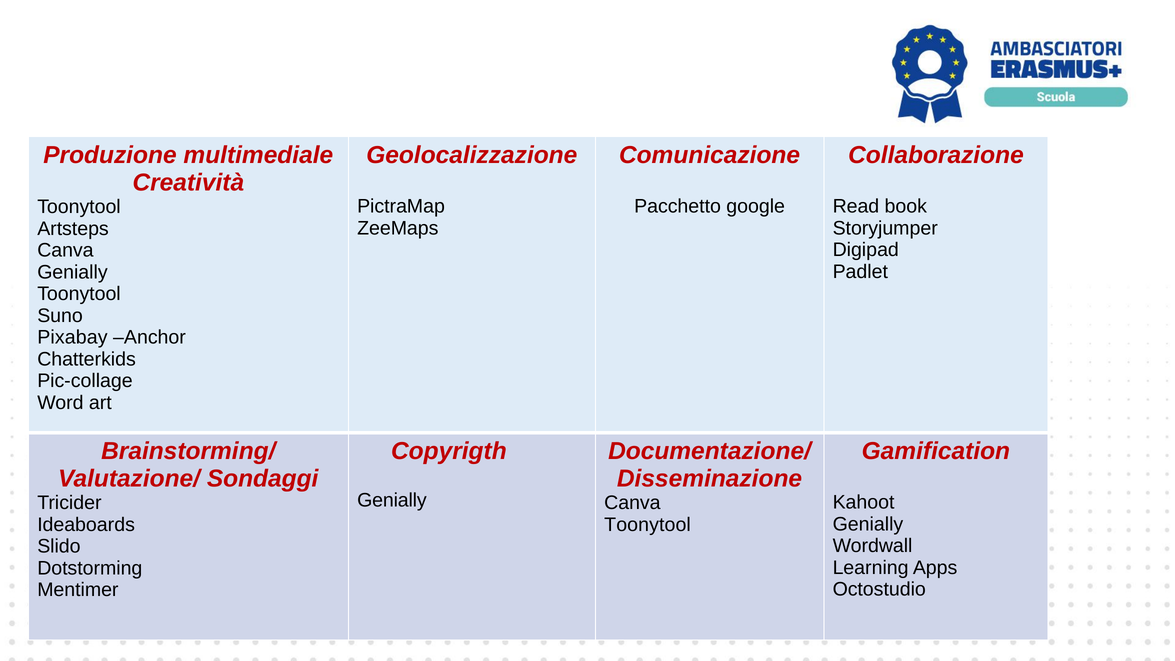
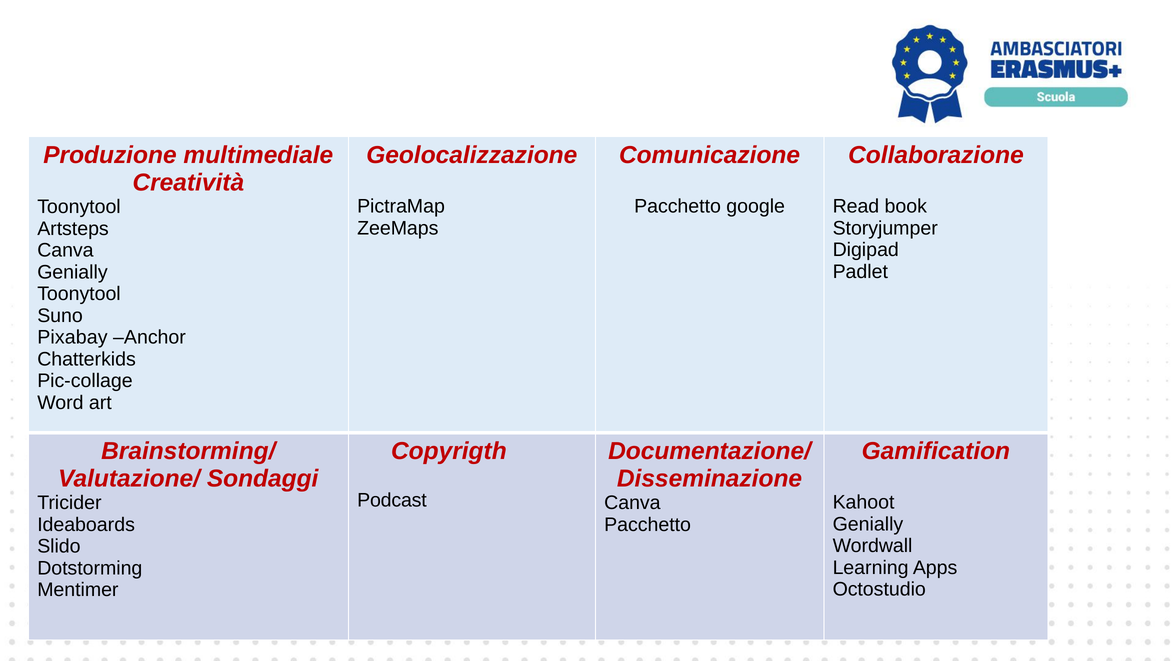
Genially at (392, 500): Genially -> Podcast
Toonytool at (648, 525): Toonytool -> Pacchetto
